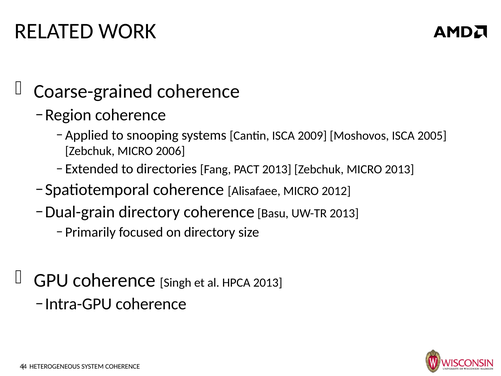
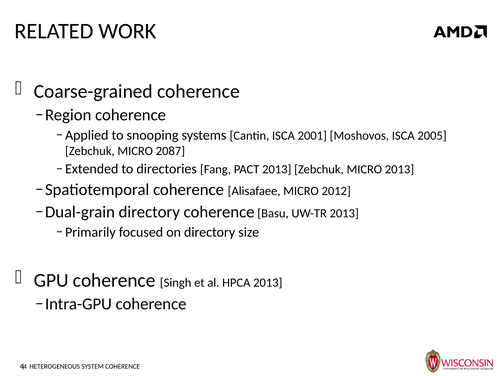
2009: 2009 -> 2001
2006: 2006 -> 2087
